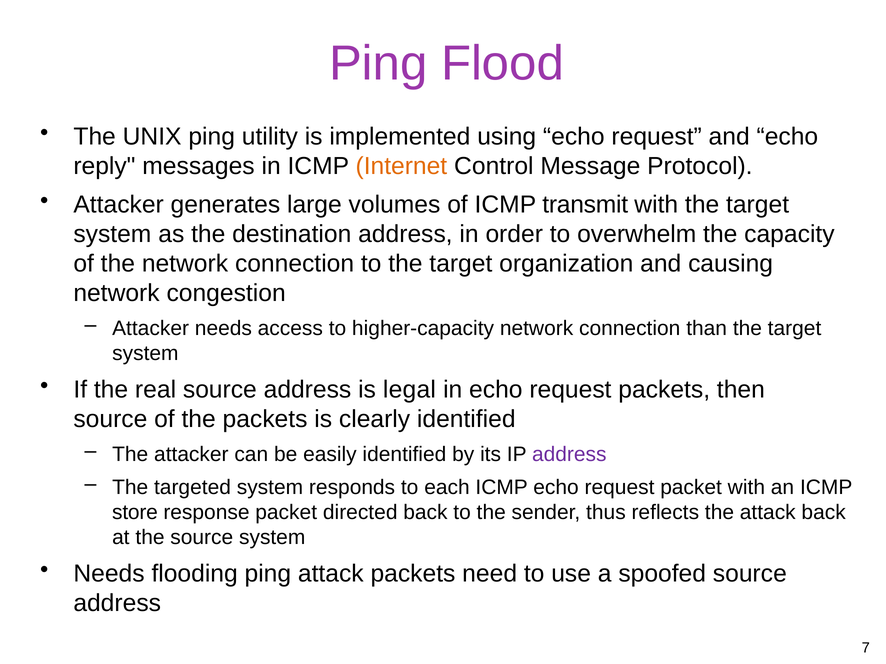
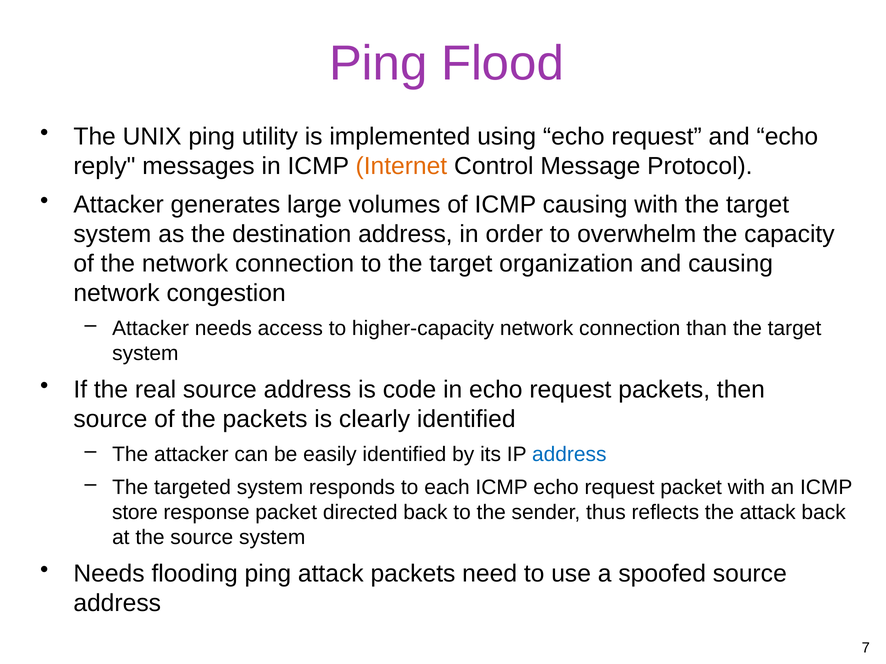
ICMP transmit: transmit -> causing
legal: legal -> code
address at (569, 454) colour: purple -> blue
